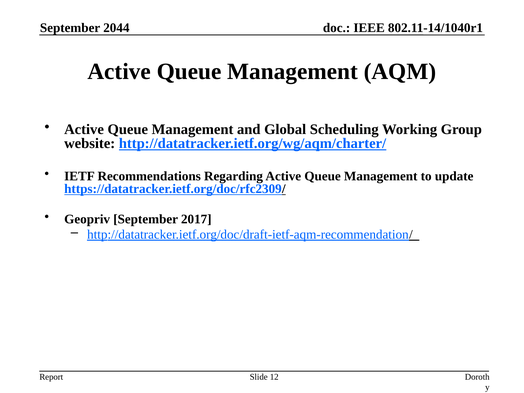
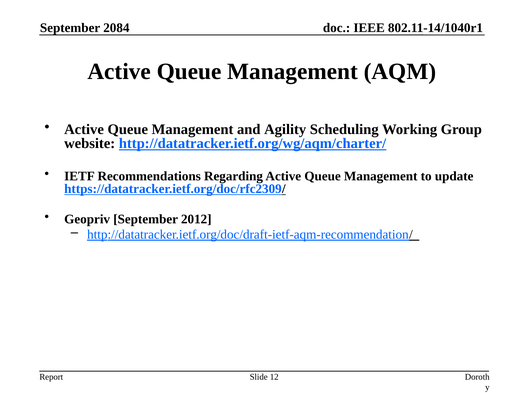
2044: 2044 -> 2084
Global: Global -> Agility
2017: 2017 -> 2012
